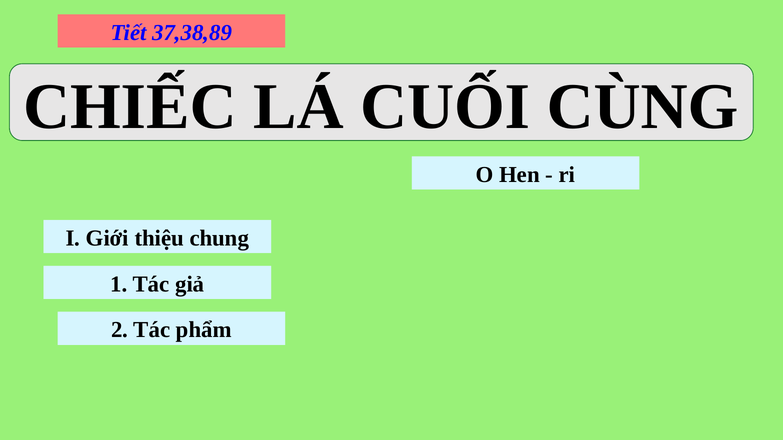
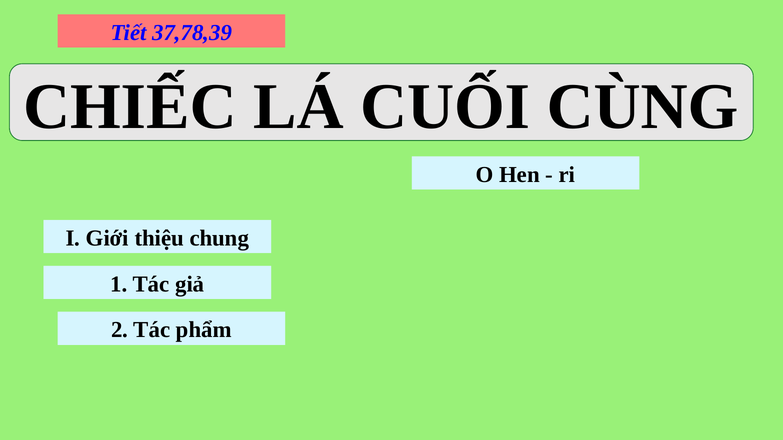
37,38,89: 37,38,89 -> 37,78,39
